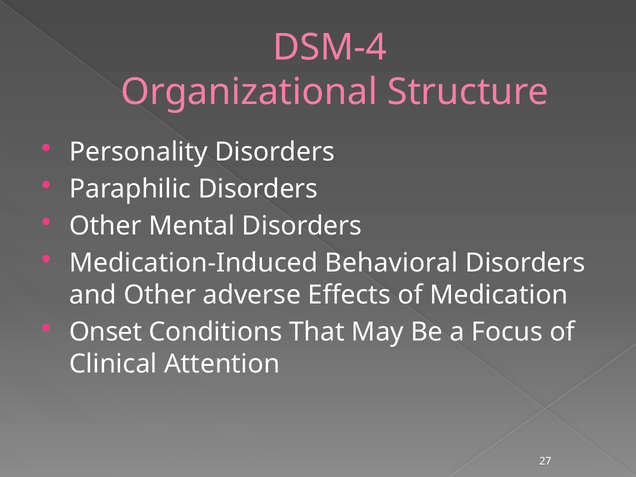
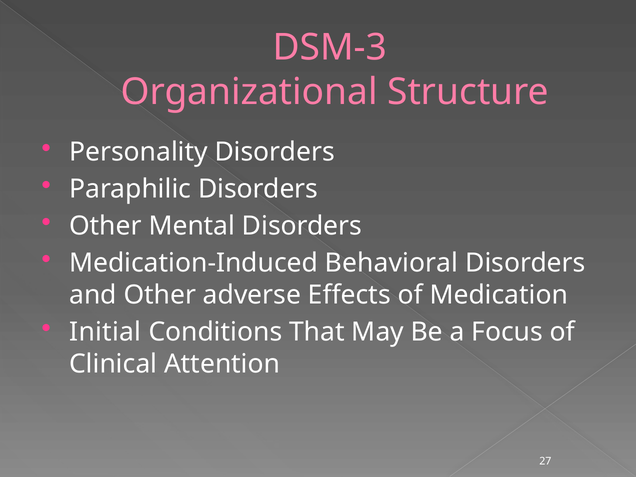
DSM-4: DSM-4 -> DSM-3
Onset: Onset -> Initial
